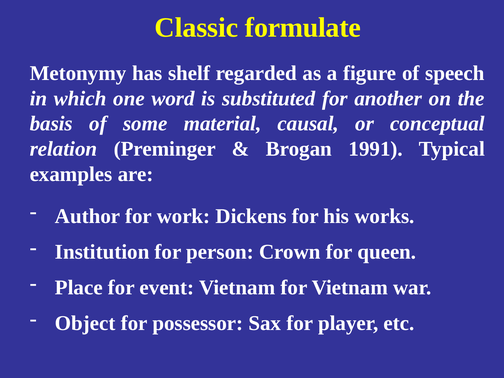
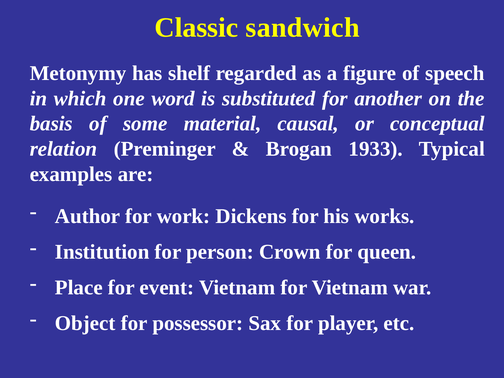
formulate: formulate -> sandwich
1991: 1991 -> 1933
